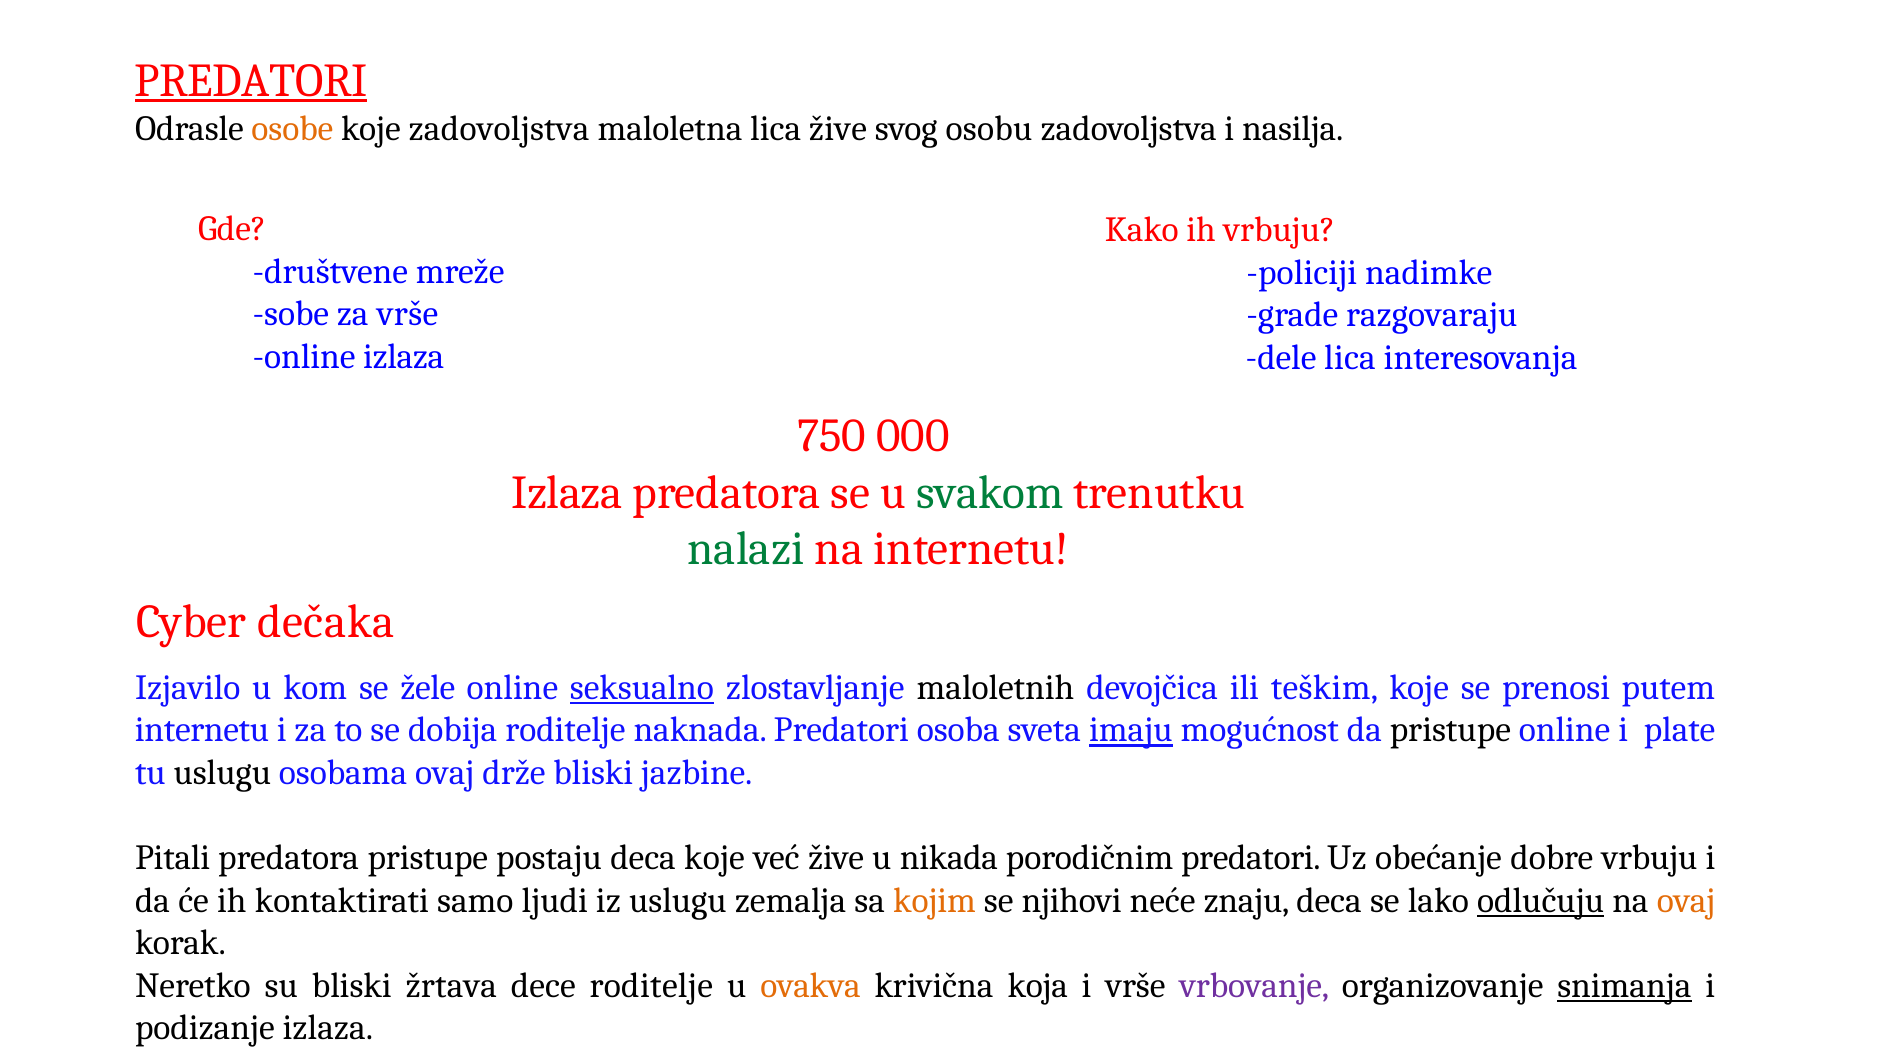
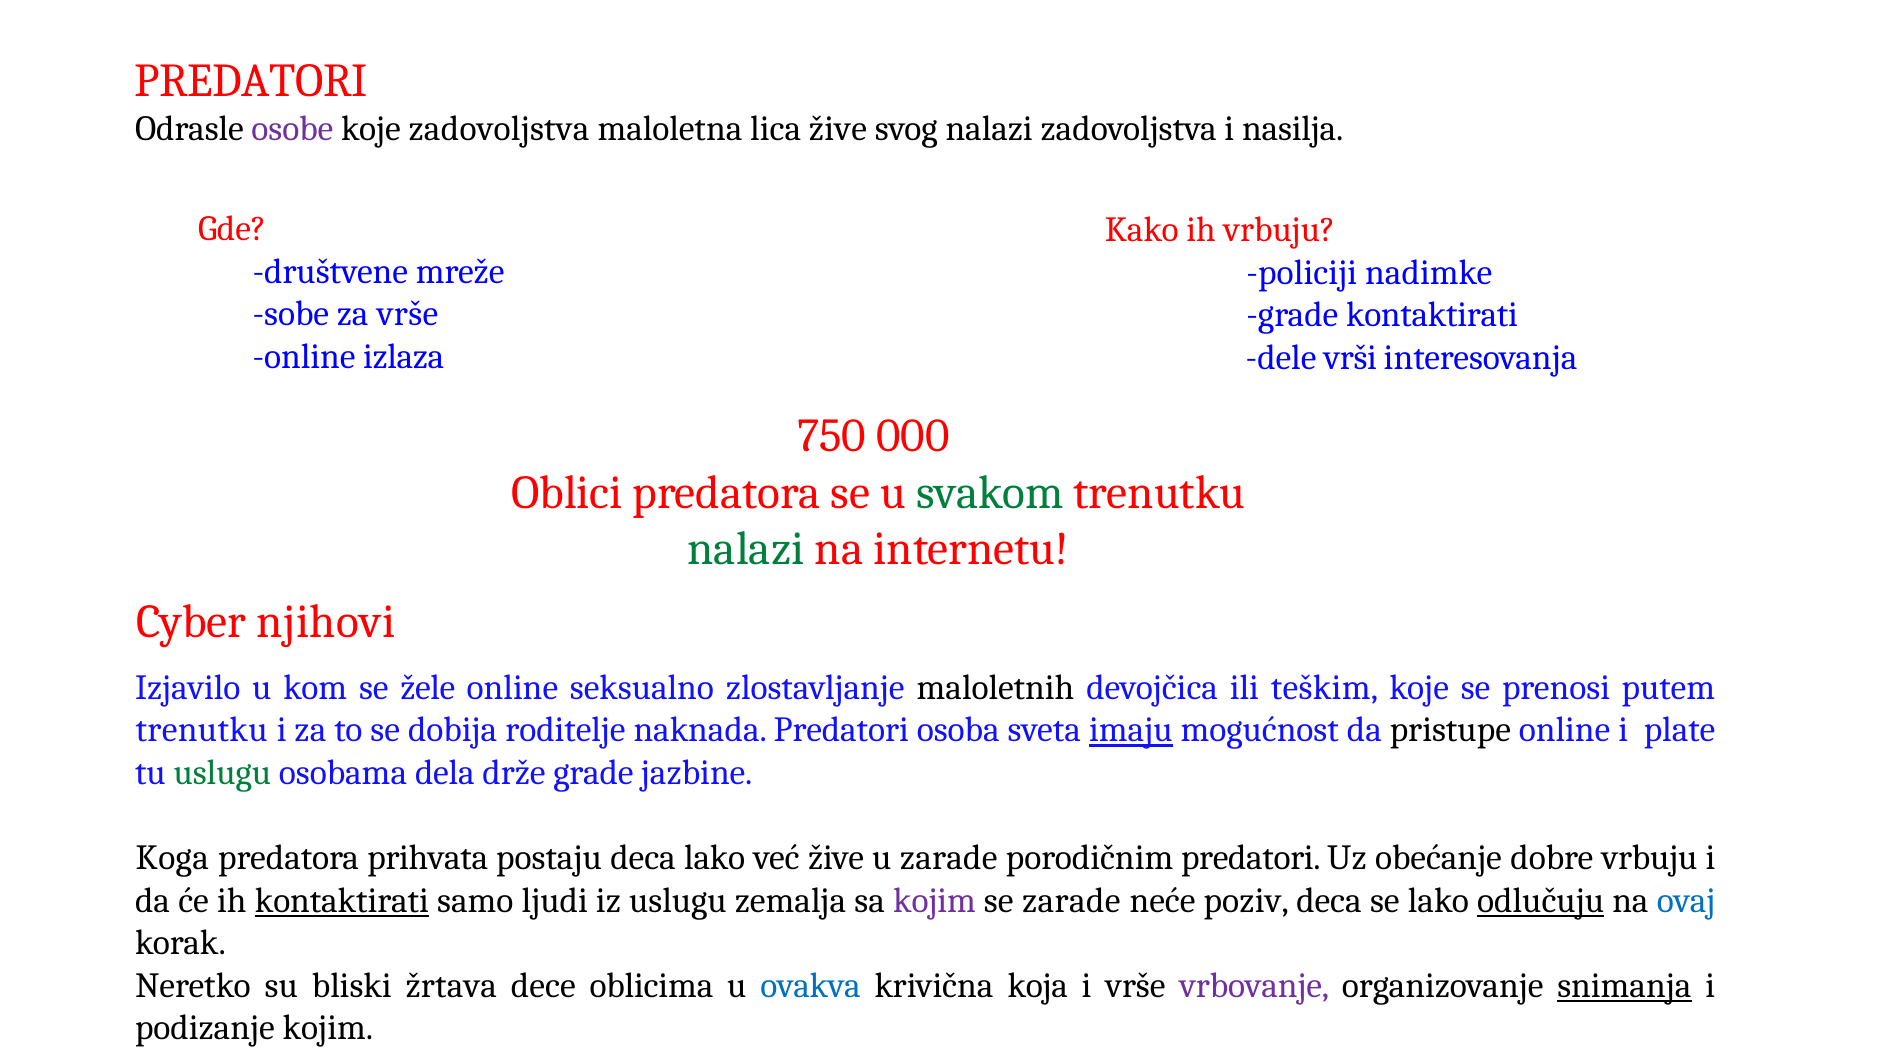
PREDATORI at (251, 80) underline: present -> none
osobe colour: orange -> purple
svog osobu: osobu -> nalazi
grade razgovaraju: razgovaraju -> kontaktirati
dele lica: lica -> vrši
Izlaza at (567, 492): Izlaza -> Oblici
dečaka: dečaka -> njihovi
seksualno underline: present -> none
internetu at (202, 730): internetu -> trenutku
uslugu at (222, 772) colour: black -> green
osobama ovaj: ovaj -> dela
drže bliski: bliski -> grade
Pitali: Pitali -> Koga
predatora pristupe: pristupe -> prihvata
deca koje: koje -> lako
u nikada: nikada -> zarade
kontaktirati at (342, 900) underline: none -> present
kojim at (935, 900) colour: orange -> purple
se njihovi: njihovi -> zarade
znaju: znaju -> poziv
ovaj at (1686, 900) colour: orange -> blue
dece roditelje: roditelje -> oblicima
ovakva colour: orange -> blue
podizanje izlaza: izlaza -> kojim
